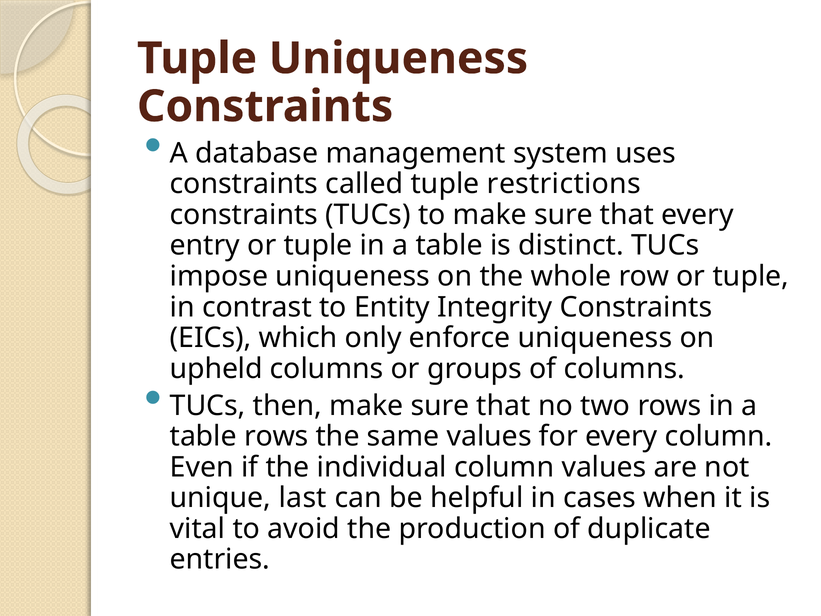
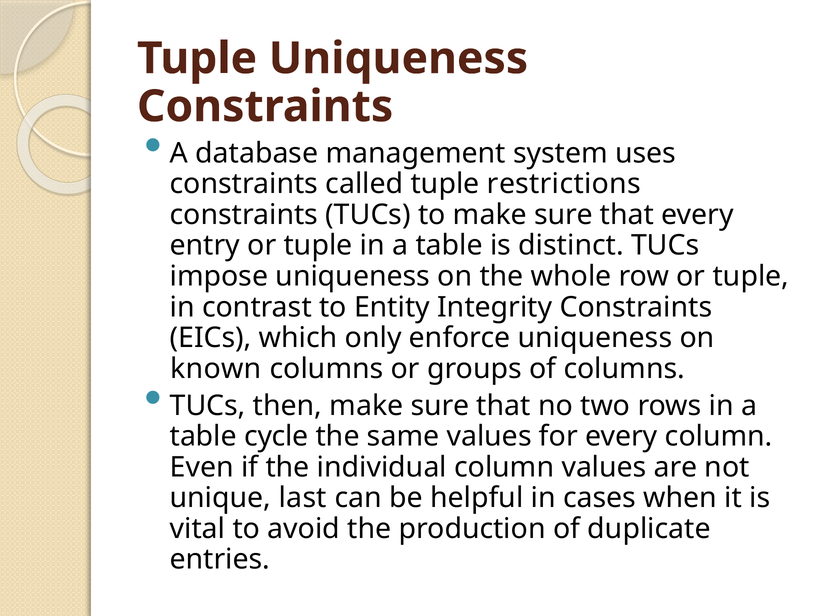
upheld: upheld -> known
table rows: rows -> cycle
